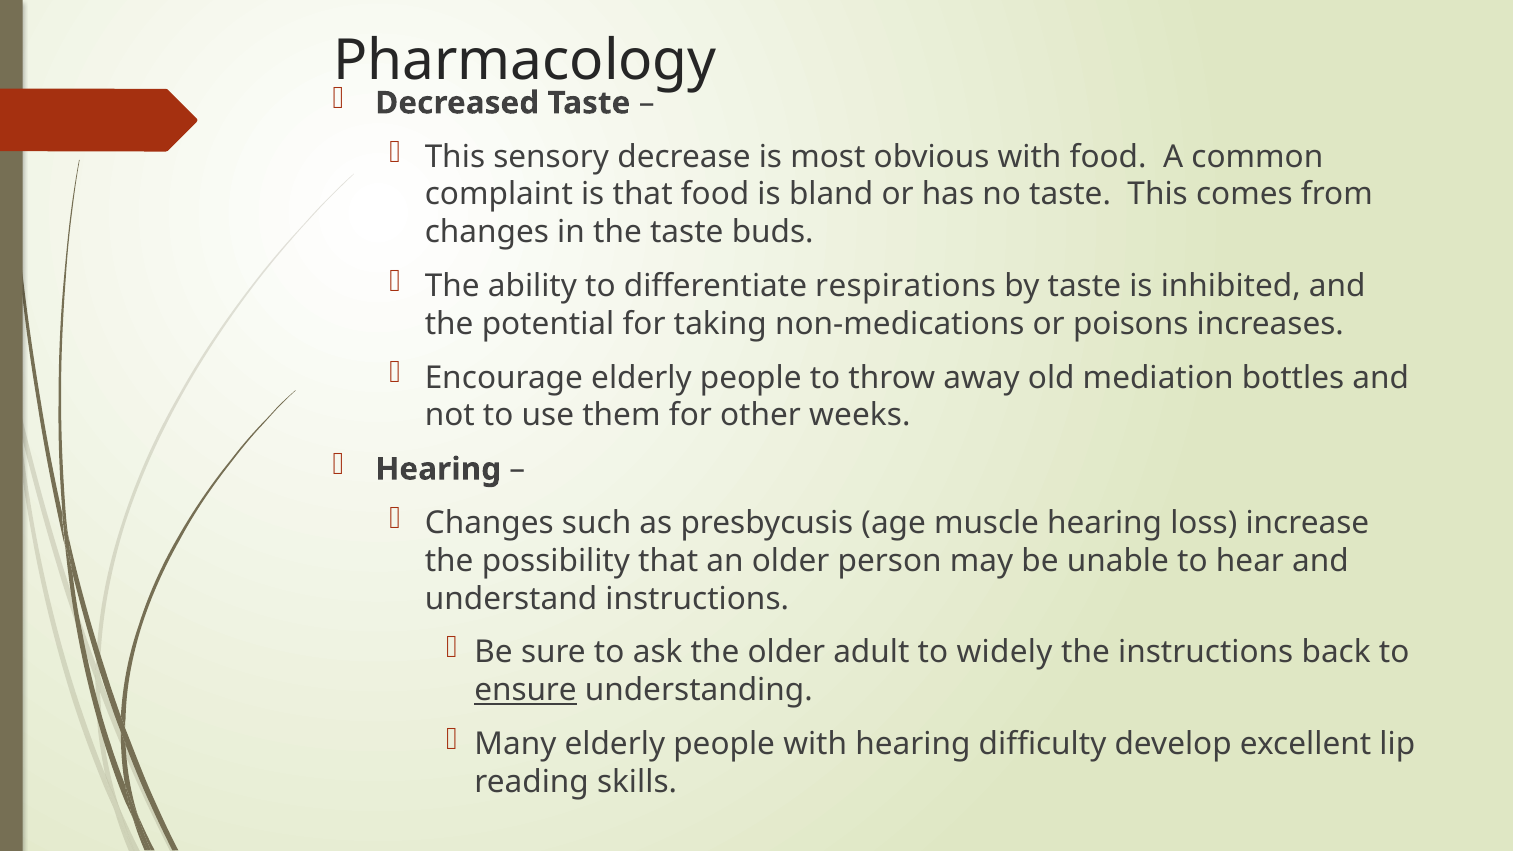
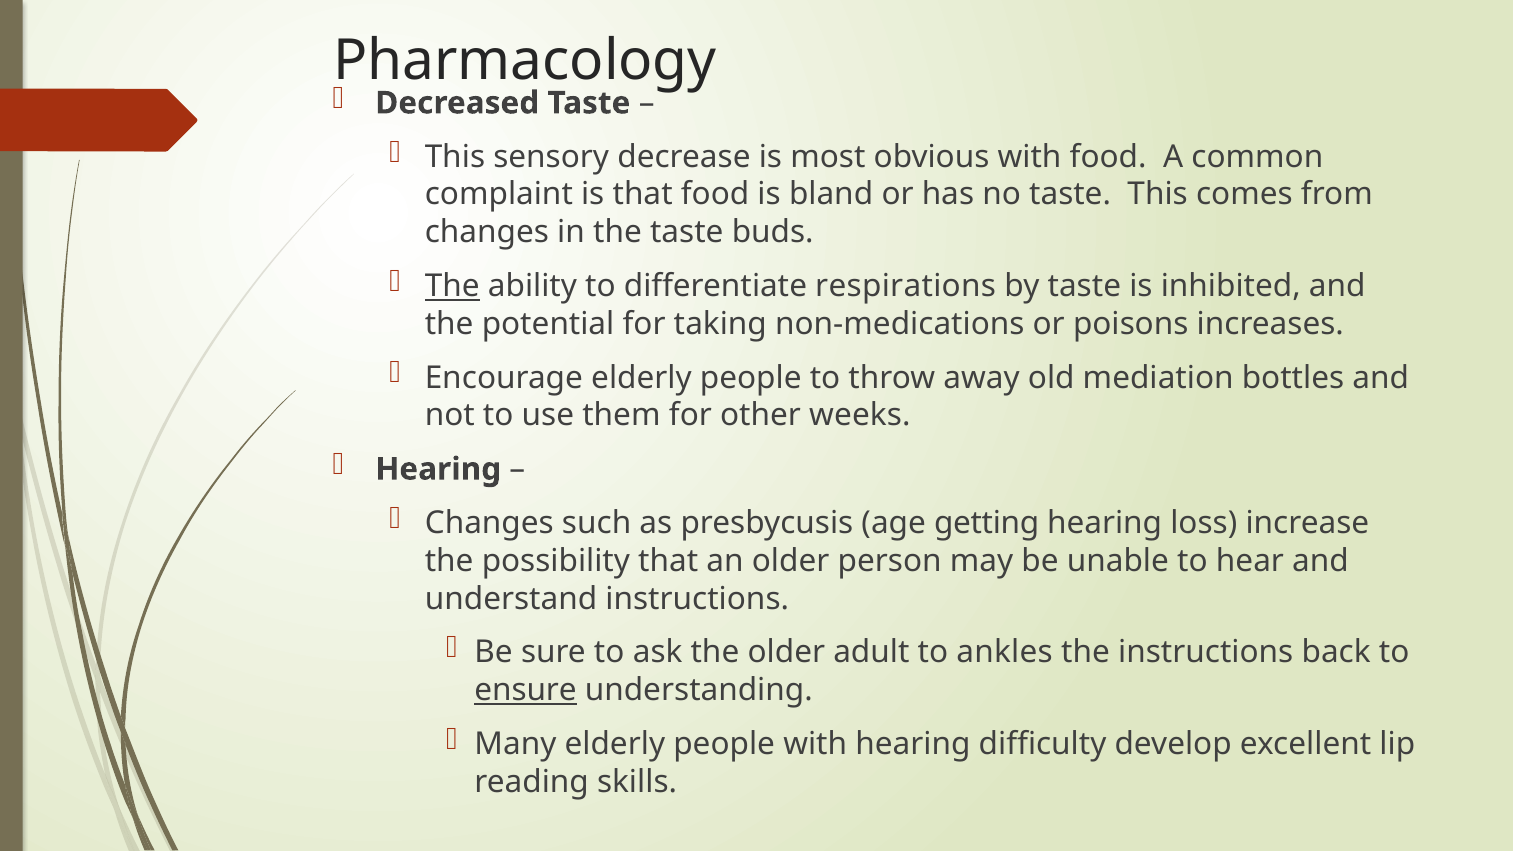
The at (452, 286) underline: none -> present
muscle: muscle -> getting
widely: widely -> ankles
